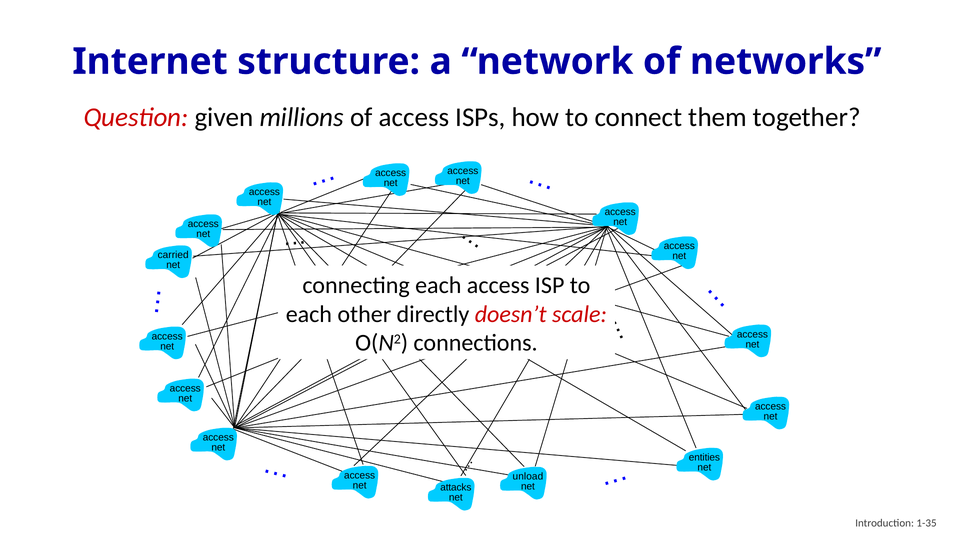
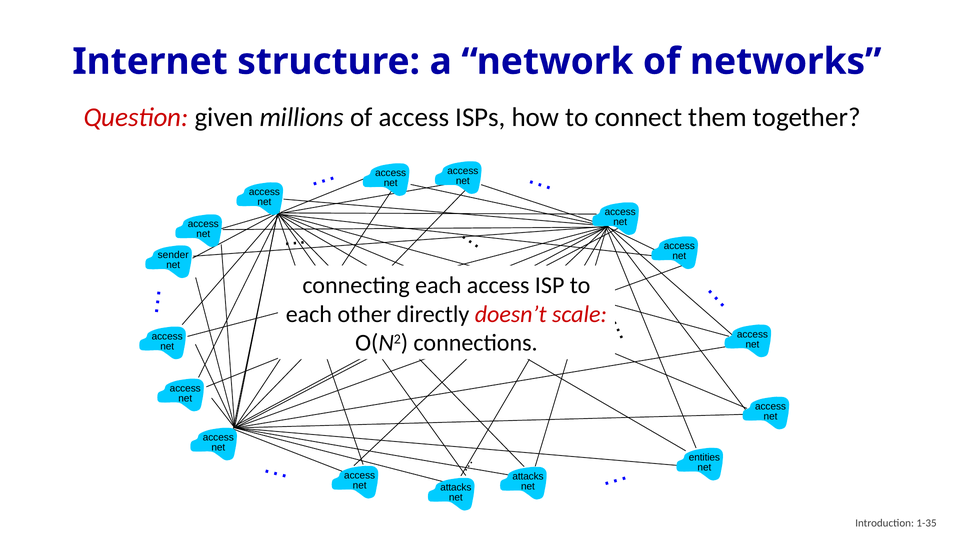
carried: carried -> sender
unload at (528, 477): unload -> attacks
